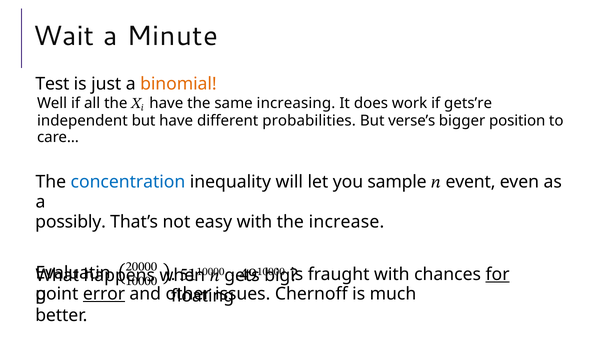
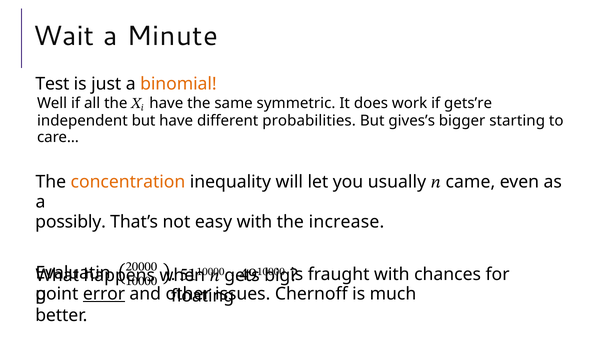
increasing: increasing -> symmetric
verse’s: verse’s -> gives’s
position: position -> starting
concentration colour: blue -> orange
sample: sample -> usually
event: event -> came
for underline: present -> none
